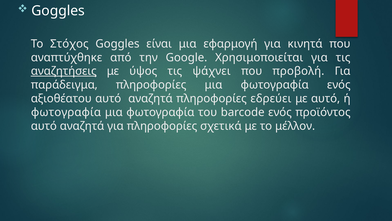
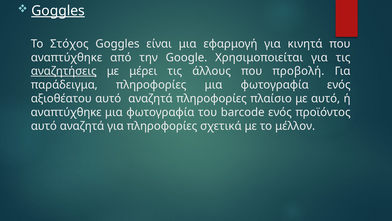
Goggles at (58, 11) underline: none -> present
ύψος: ύψος -> μέρει
ψάχνει: ψάχνει -> άλλους
εδρεύει: εδρεύει -> πλαίσιο
φωτογραφία at (66, 112): φωτογραφία -> αναπτύχθηκε
